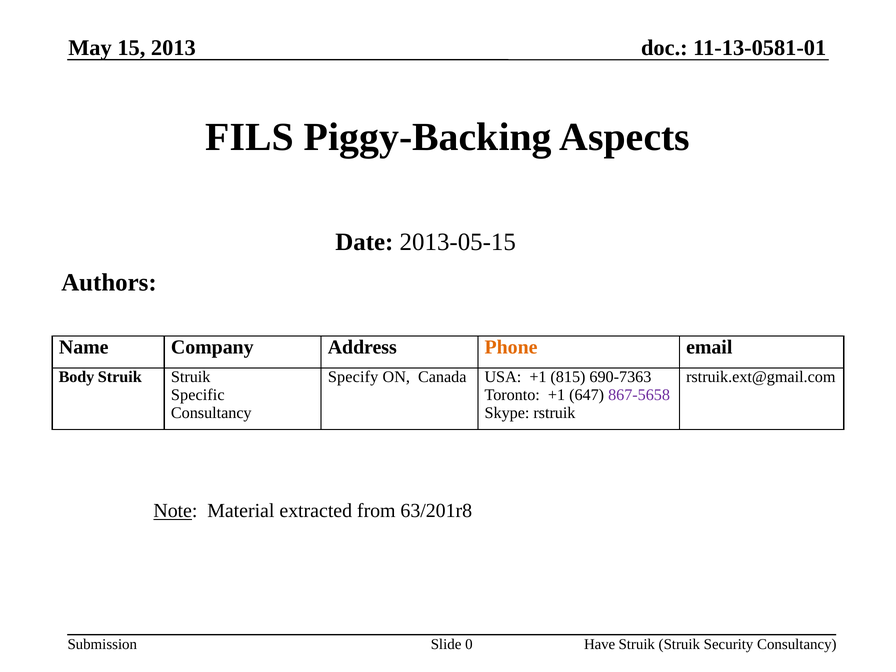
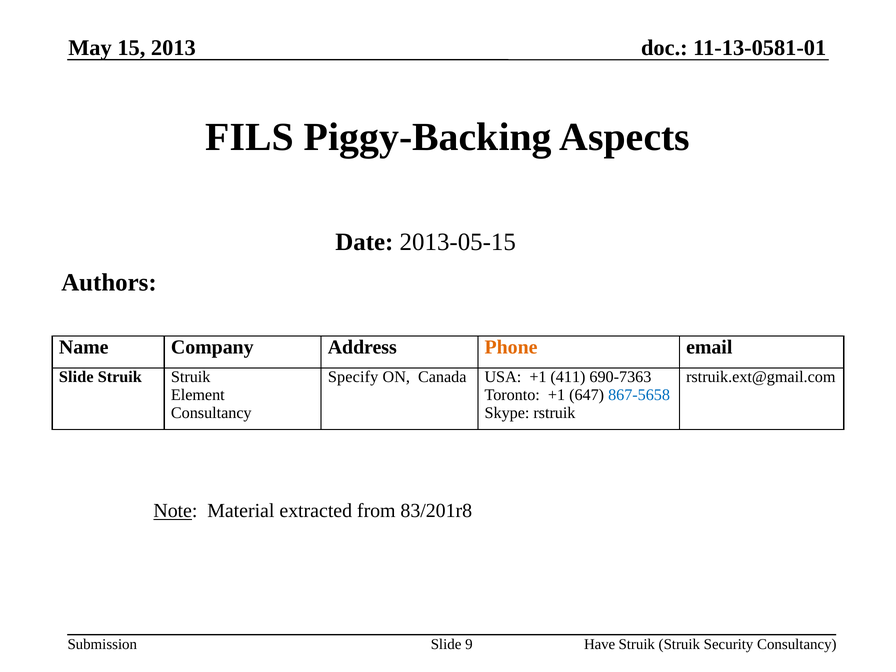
Body at (76, 377): Body -> Slide
815: 815 -> 411
Specific: Specific -> Element
867-5658 colour: purple -> blue
63/201r8: 63/201r8 -> 83/201r8
0: 0 -> 9
